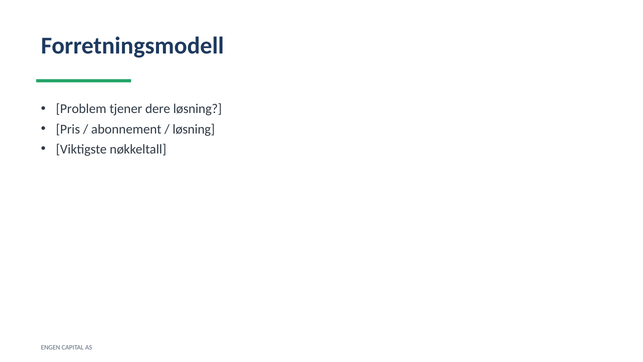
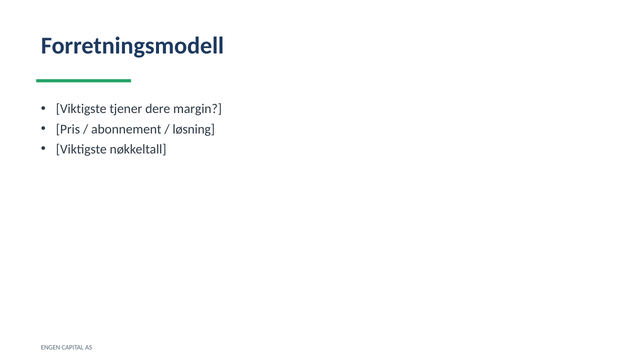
Problem at (81, 109): Problem -> Viktigste
dere løsning: løsning -> margin
